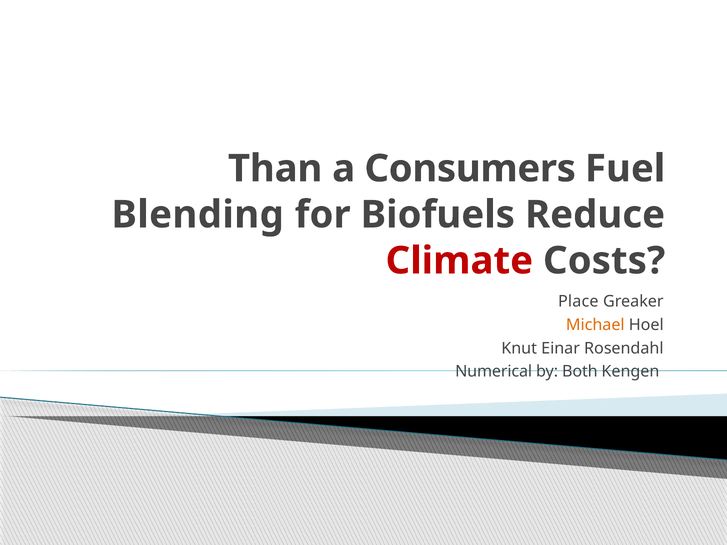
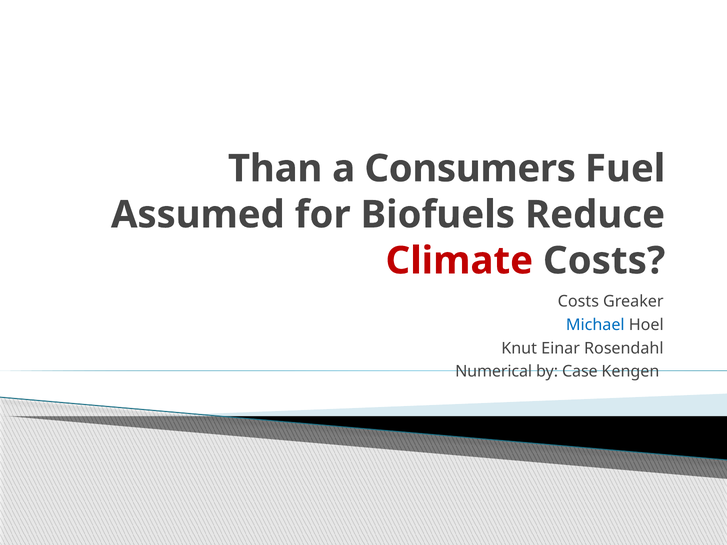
Blending: Blending -> Assumed
Place at (578, 302): Place -> Costs
Michael colour: orange -> blue
Both: Both -> Case
